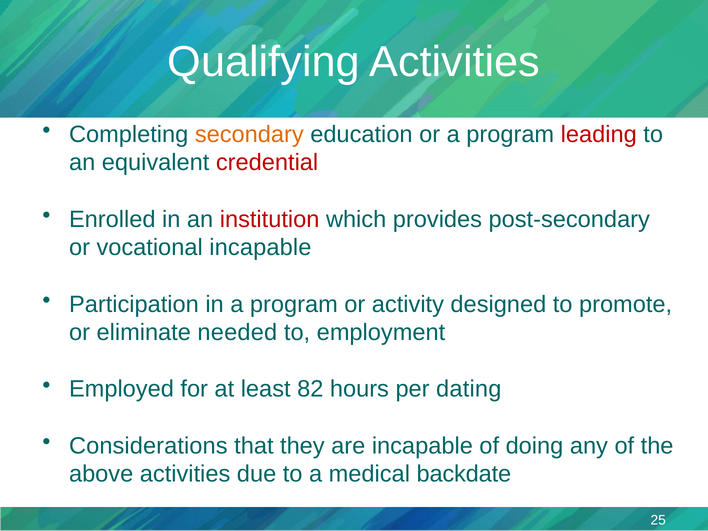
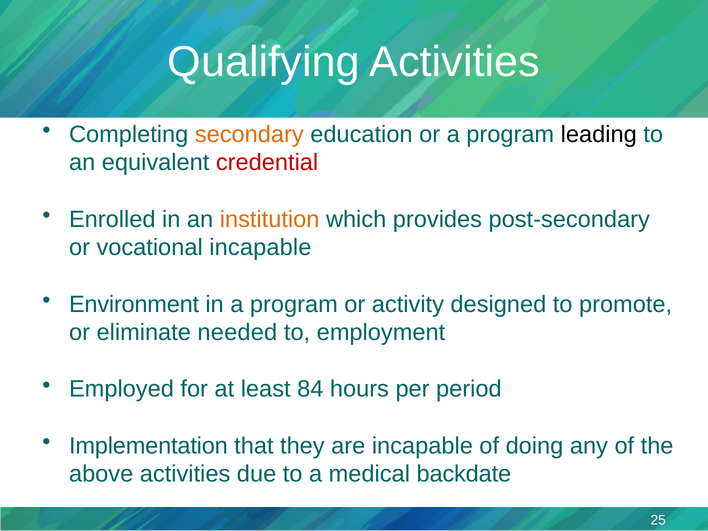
leading colour: red -> black
institution colour: red -> orange
Participation: Participation -> Environment
82: 82 -> 84
dating: dating -> period
Considerations: Considerations -> Implementation
